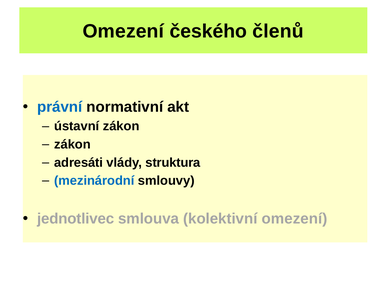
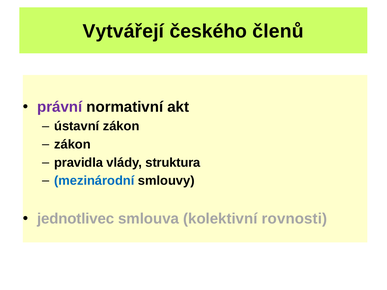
Omezení at (123, 31): Omezení -> Vytvářejí
právní colour: blue -> purple
adresáti: adresáti -> pravidla
kolektivní omezení: omezení -> rovnosti
